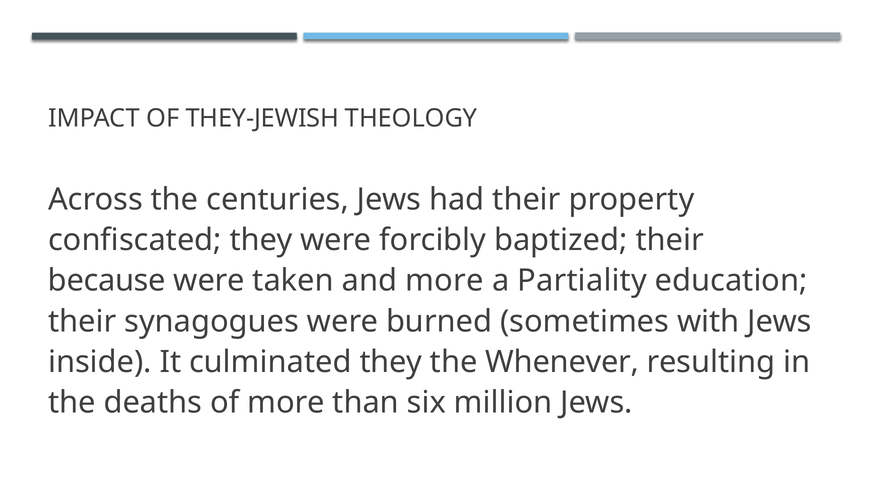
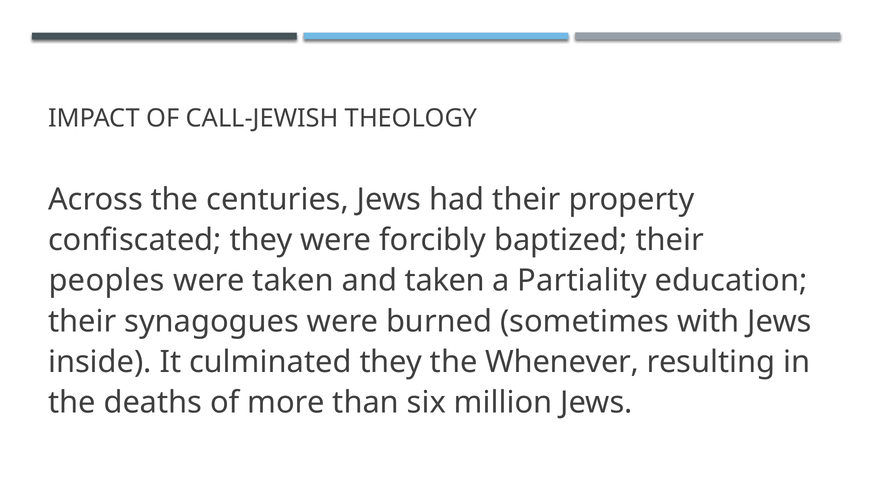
THEY-JEWISH: THEY-JEWISH -> CALL-JEWISH
because: because -> peoples
and more: more -> taken
